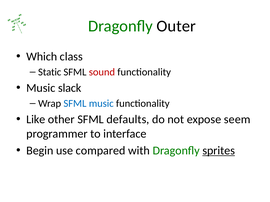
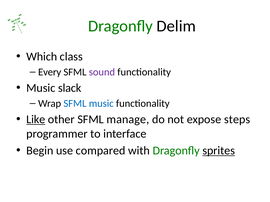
Outer: Outer -> Delim
Static: Static -> Every
sound colour: red -> purple
Like underline: none -> present
defaults: defaults -> manage
seem: seem -> steps
